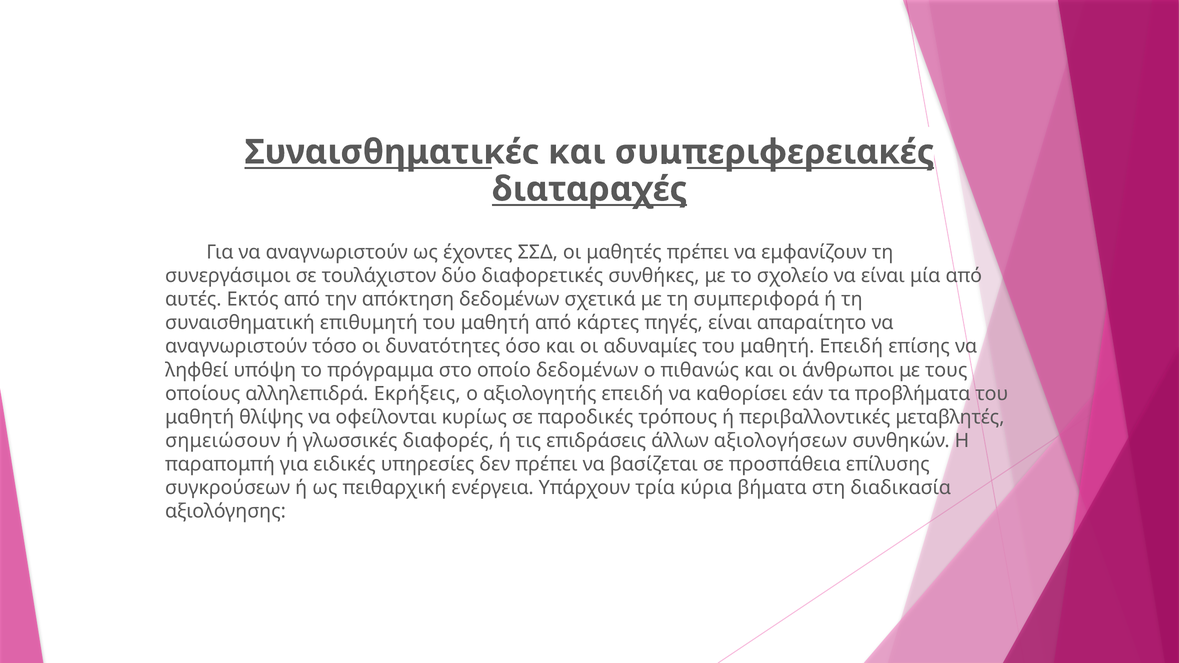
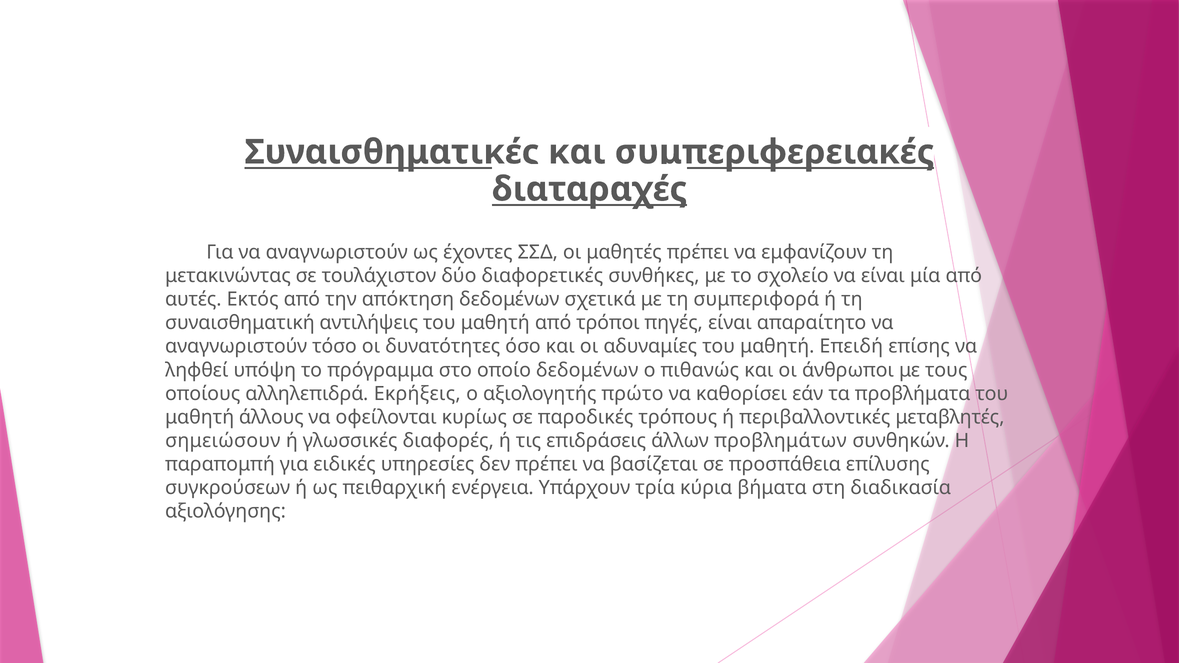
συνεργάσιμοι: συνεργάσιμοι -> μετακινώντας
επιθυμητή: επιθυμητή -> αντιλήψεις
κάρτες: κάρτες -> τρόποι
αξιολογητής επειδή: επειδή -> πρώτο
θλίψης: θλίψης -> άλλους
αξιολογήσεων: αξιολογήσεων -> προβλημάτων
